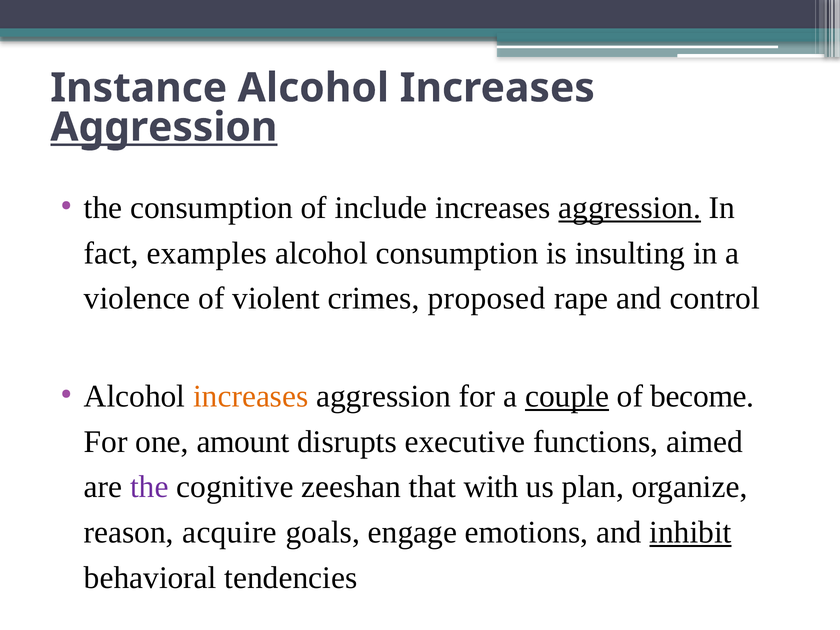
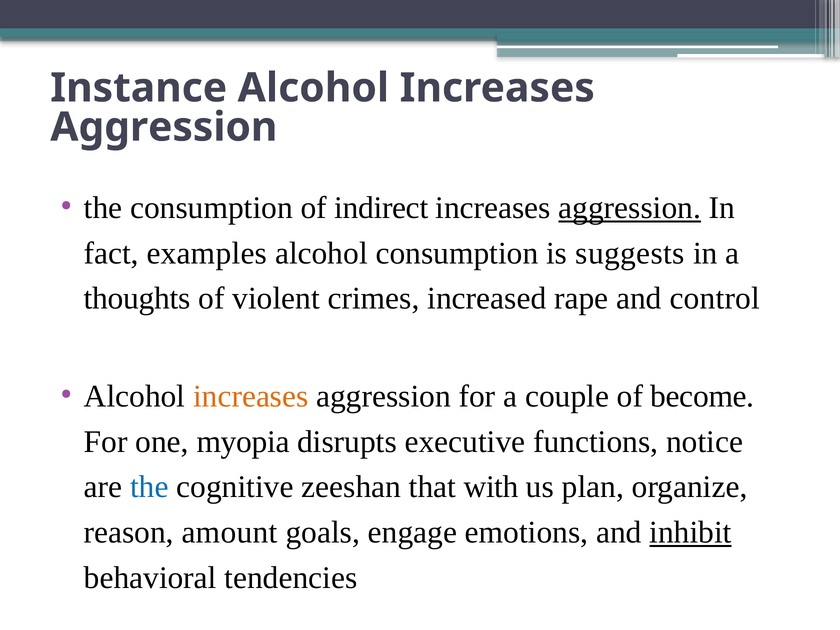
Aggression at (164, 127) underline: present -> none
include: include -> indirect
insulting: insulting -> suggests
violence: violence -> thoughts
proposed: proposed -> increased
couple underline: present -> none
amount: amount -> myopia
aimed: aimed -> notice
the at (149, 487) colour: purple -> blue
acquire: acquire -> amount
